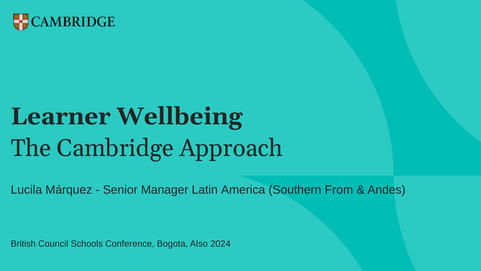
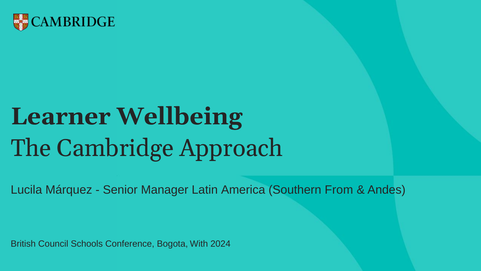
Also: Also -> With
